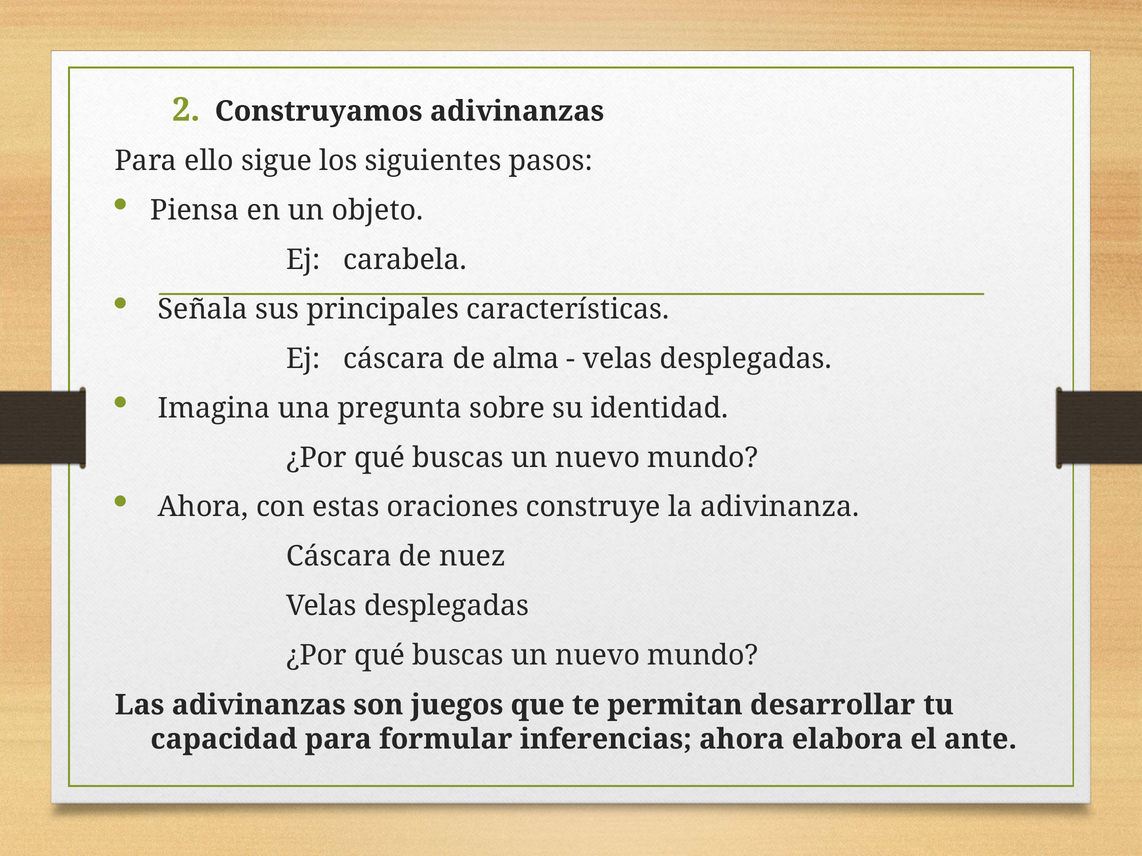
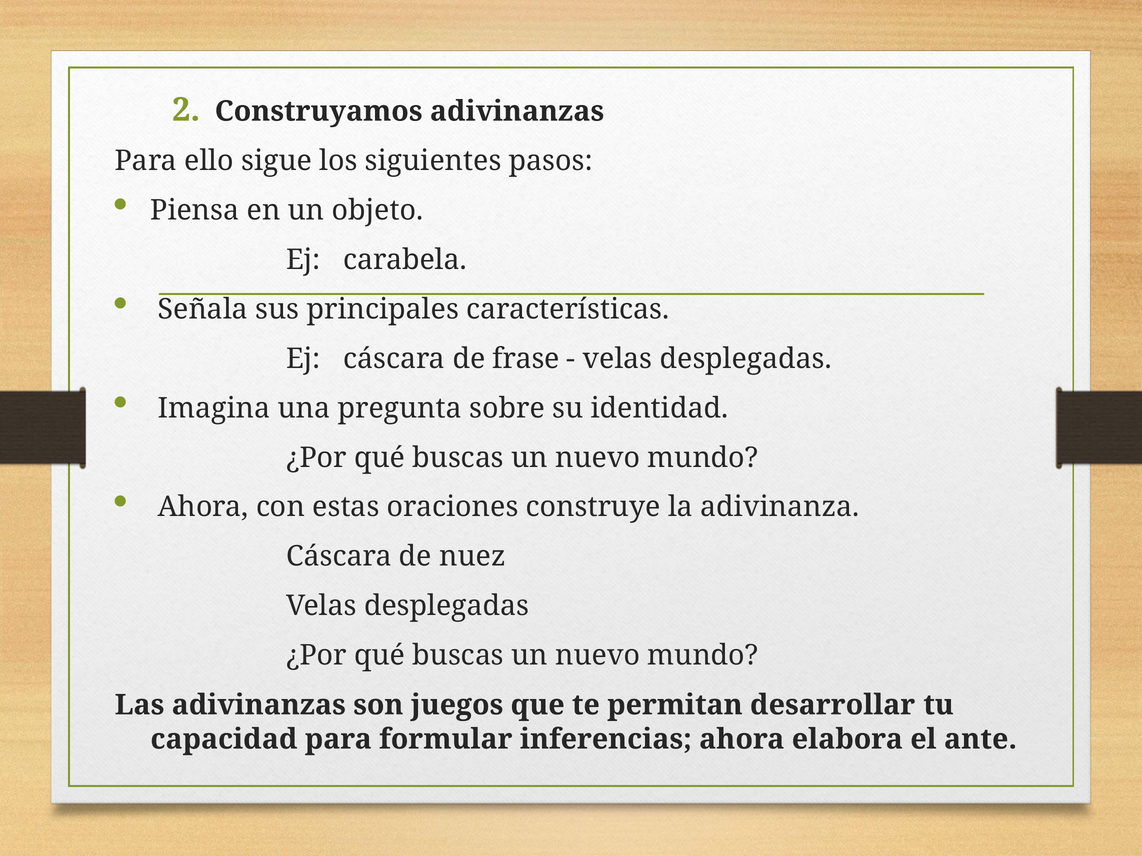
alma: alma -> frase
